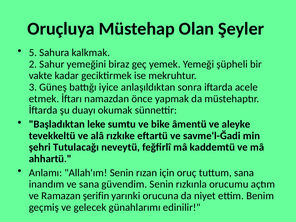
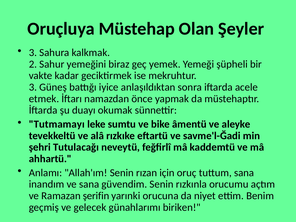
5 at (33, 53): 5 -> 3
Başladıktan: Başladıktan -> Tutmamayı
edinilir: edinilir -> biriken
